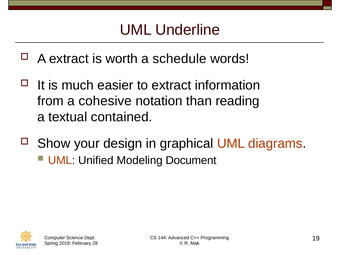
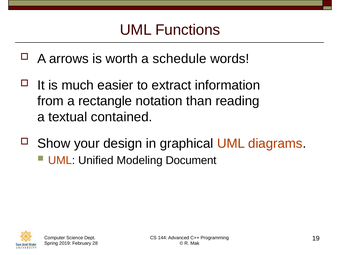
Underline: Underline -> Functions
A extract: extract -> arrows
cohesive: cohesive -> rectangle
